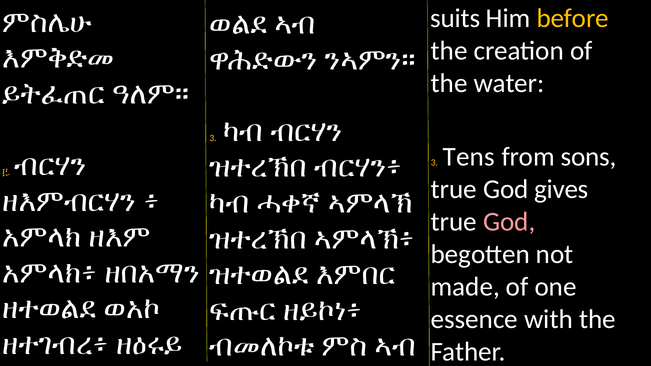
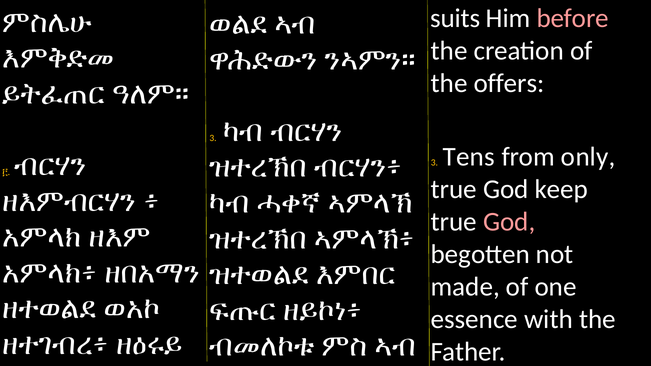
before colour: yellow -> pink
water: water -> offers
sons: sons -> only
gives: gives -> keep
